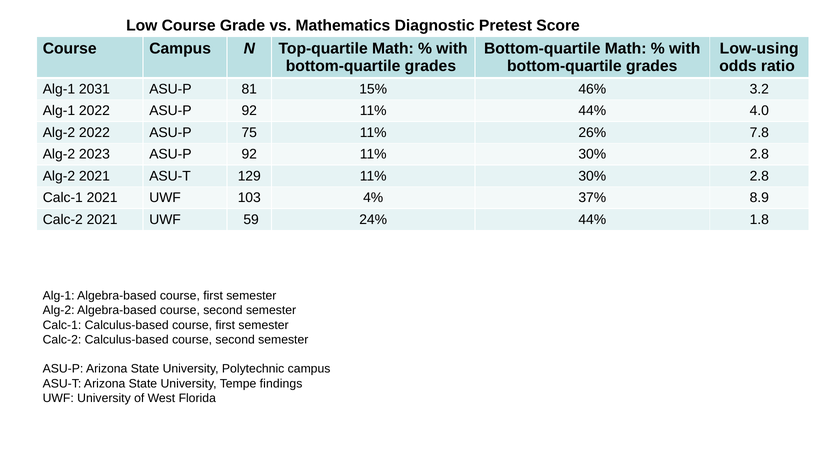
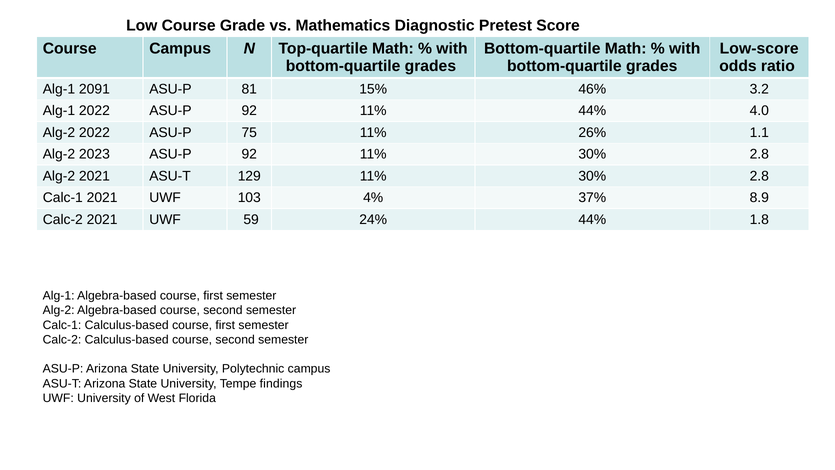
Low-using: Low-using -> Low-score
2031: 2031 -> 2091
7.8: 7.8 -> 1.1
